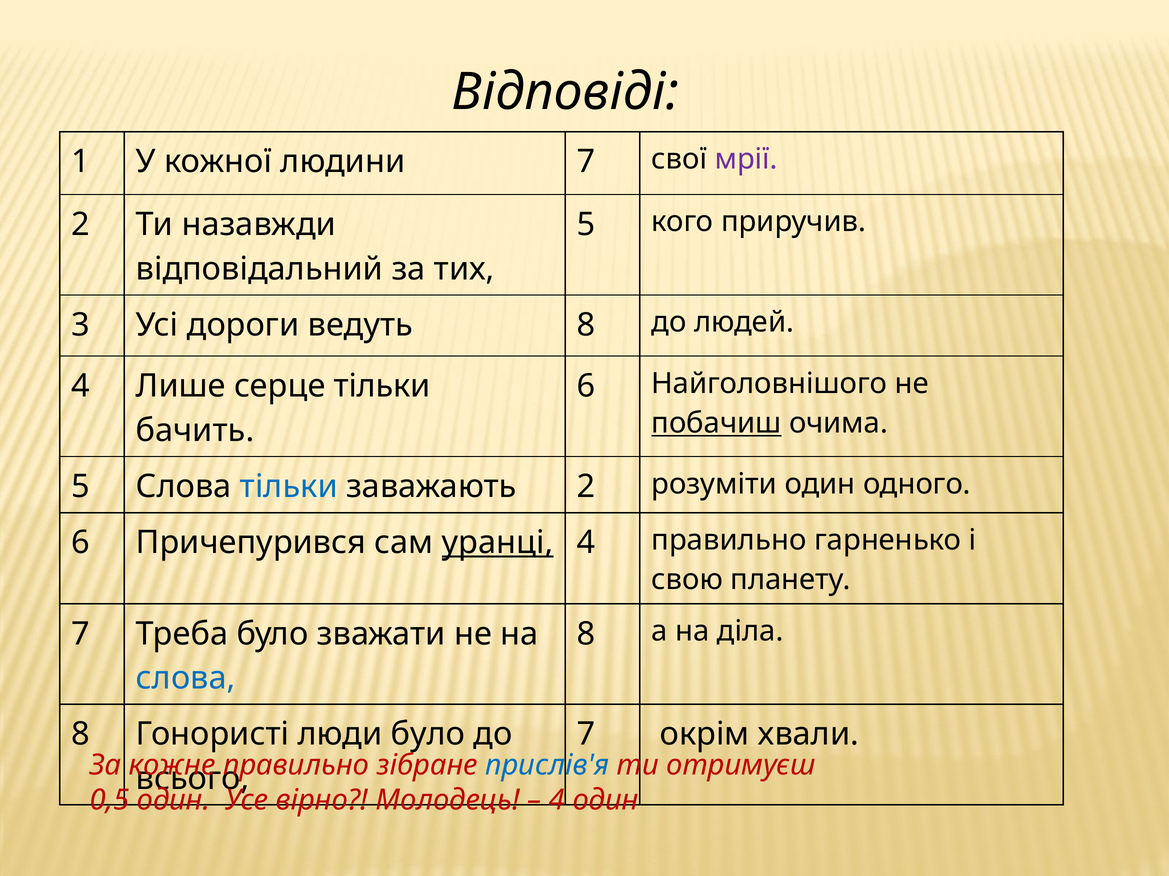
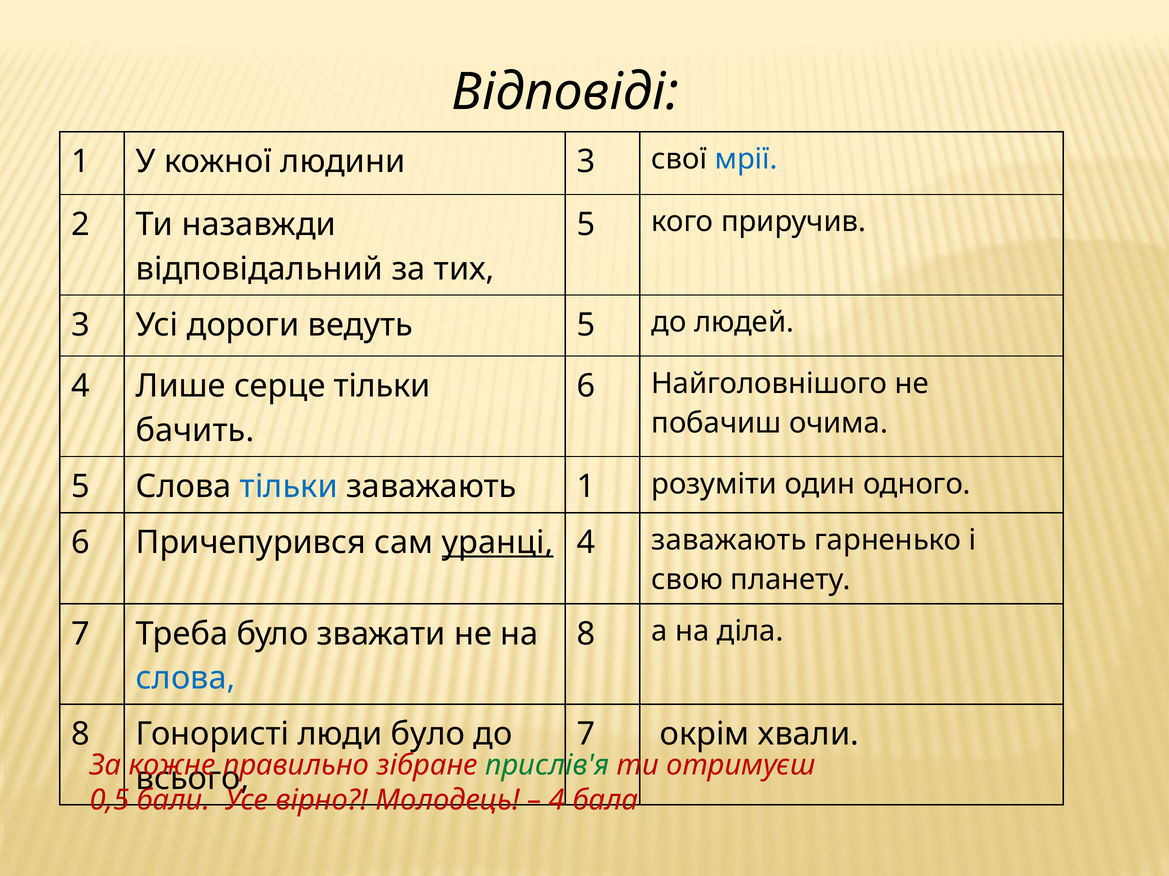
людини 7: 7 -> 3
мрії colour: purple -> blue
ведуть 8: 8 -> 5
побачиш underline: present -> none
заважають 2: 2 -> 1
4 правильно: правильно -> заважають
прислів'я colour: blue -> green
0,5 один: один -> бали
4 один: один -> бала
